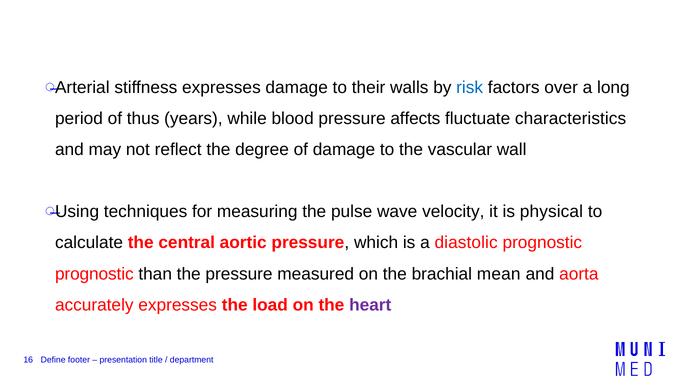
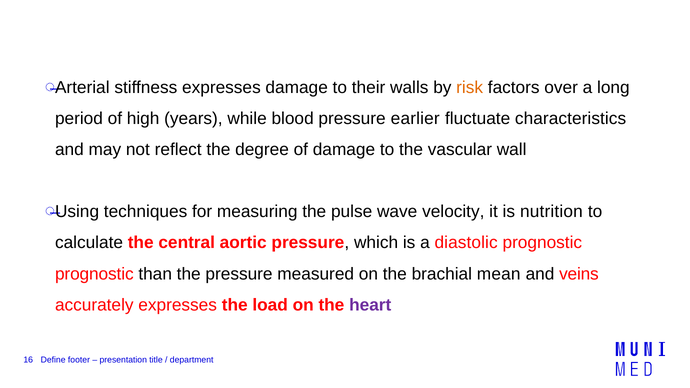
risk colour: blue -> orange
thus: thus -> high
affects: affects -> earlier
physical: physical -> nutrition
aorta: aorta -> veins
